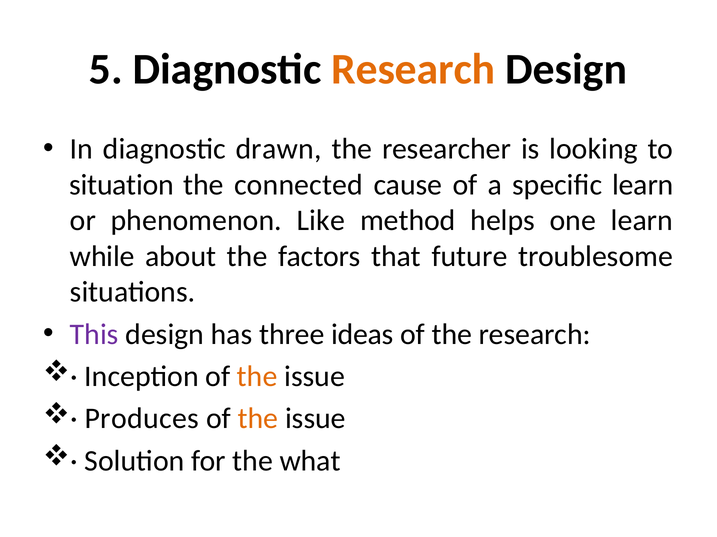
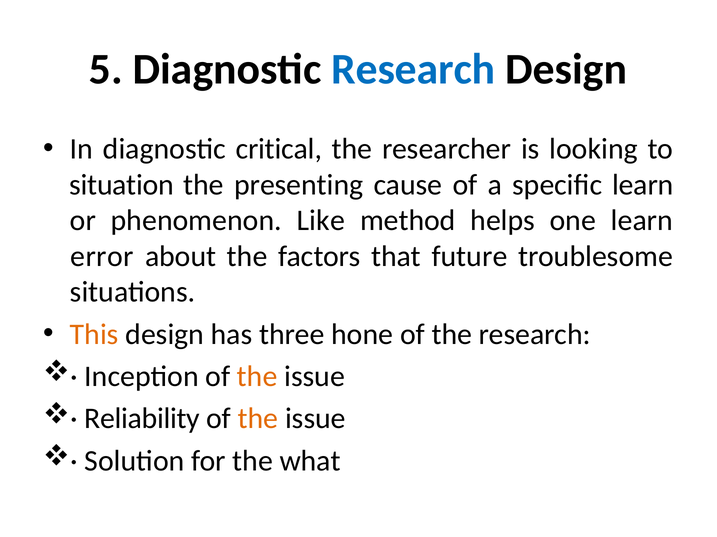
Research at (413, 69) colour: orange -> blue
drawn: drawn -> critical
connected: connected -> presenting
while: while -> error
This colour: purple -> orange
ideas: ideas -> hone
Produces: Produces -> Reliability
